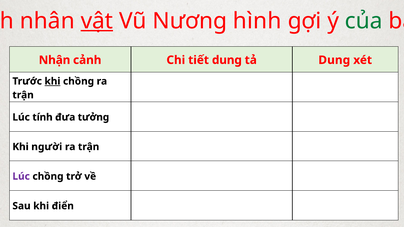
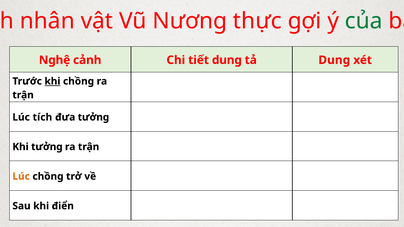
vật underline: present -> none
hình: hình -> thực
Nhận: Nhận -> Nghệ
Lúc tính: tính -> tích
Khi người: người -> tưởng
Lúc at (21, 177) colour: purple -> orange
